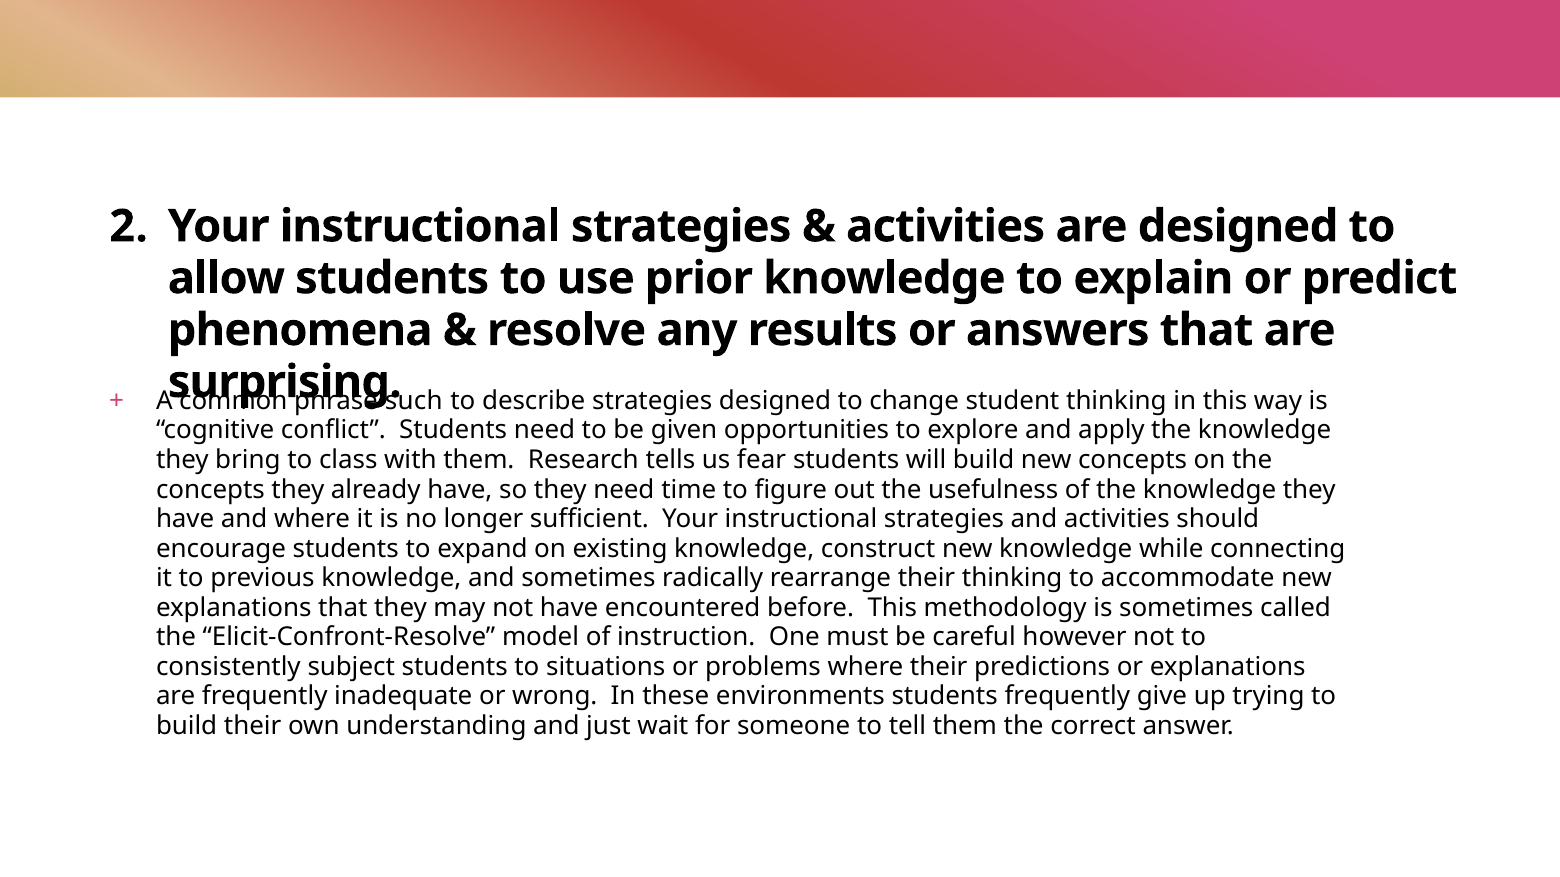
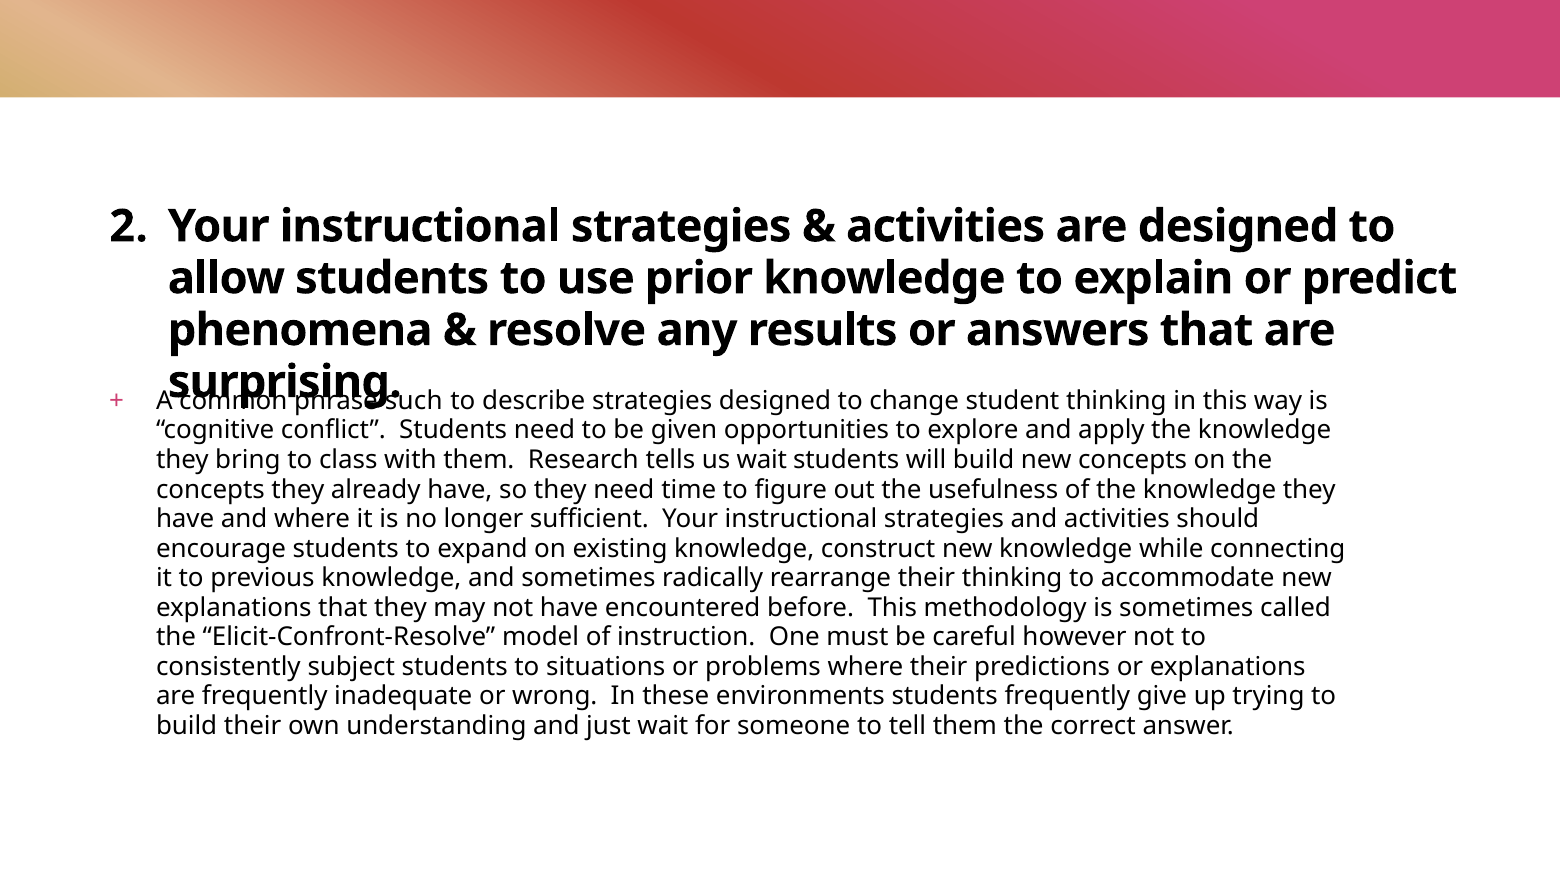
us fear: fear -> wait
